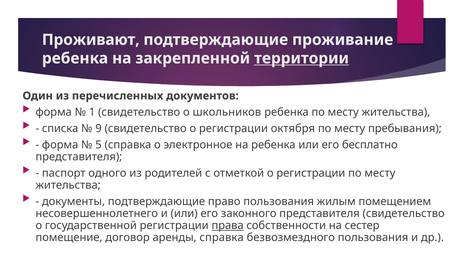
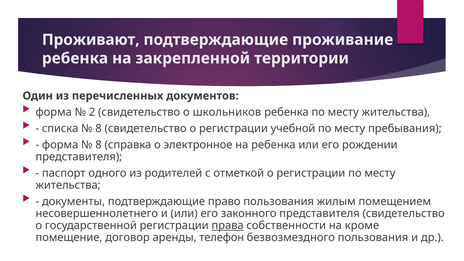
территории underline: present -> none
1: 1 -> 2
9 at (99, 129): 9 -> 8
октября: октября -> учебной
5 at (99, 145): 5 -> 8
бесплатно: бесплатно -> рождении
сестер: сестер -> кроме
аренды справка: справка -> телефон
